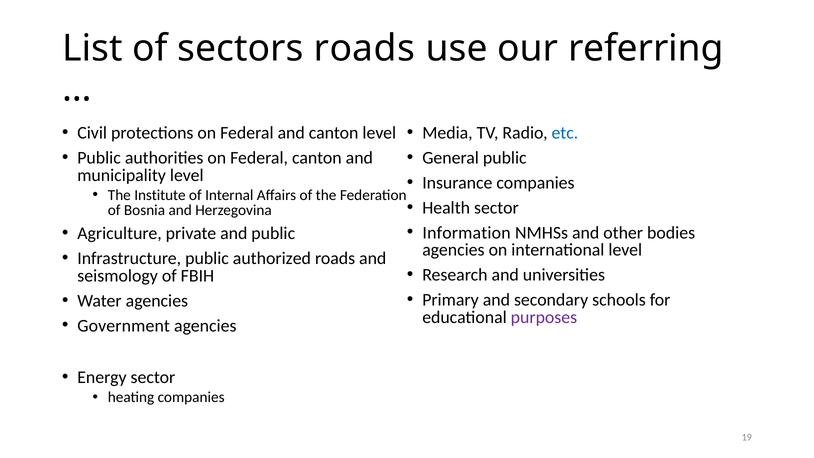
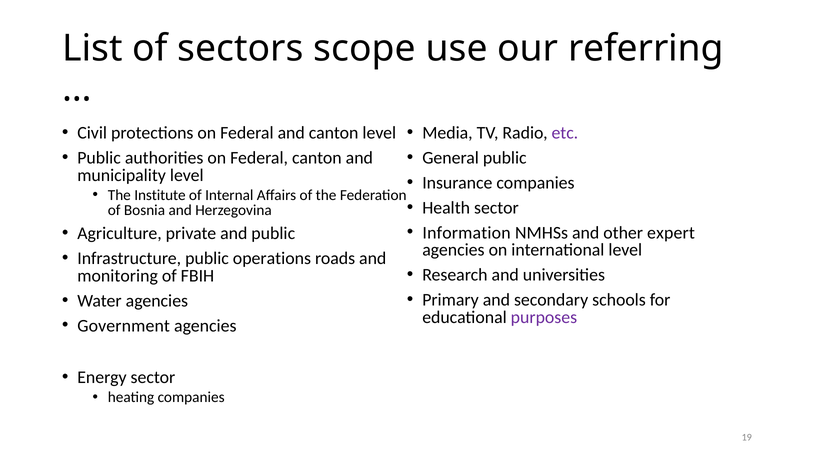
sectors roads: roads -> scope
etc colour: blue -> purple
bodies: bodies -> expert
authorized: authorized -> operations
seismology: seismology -> monitoring
